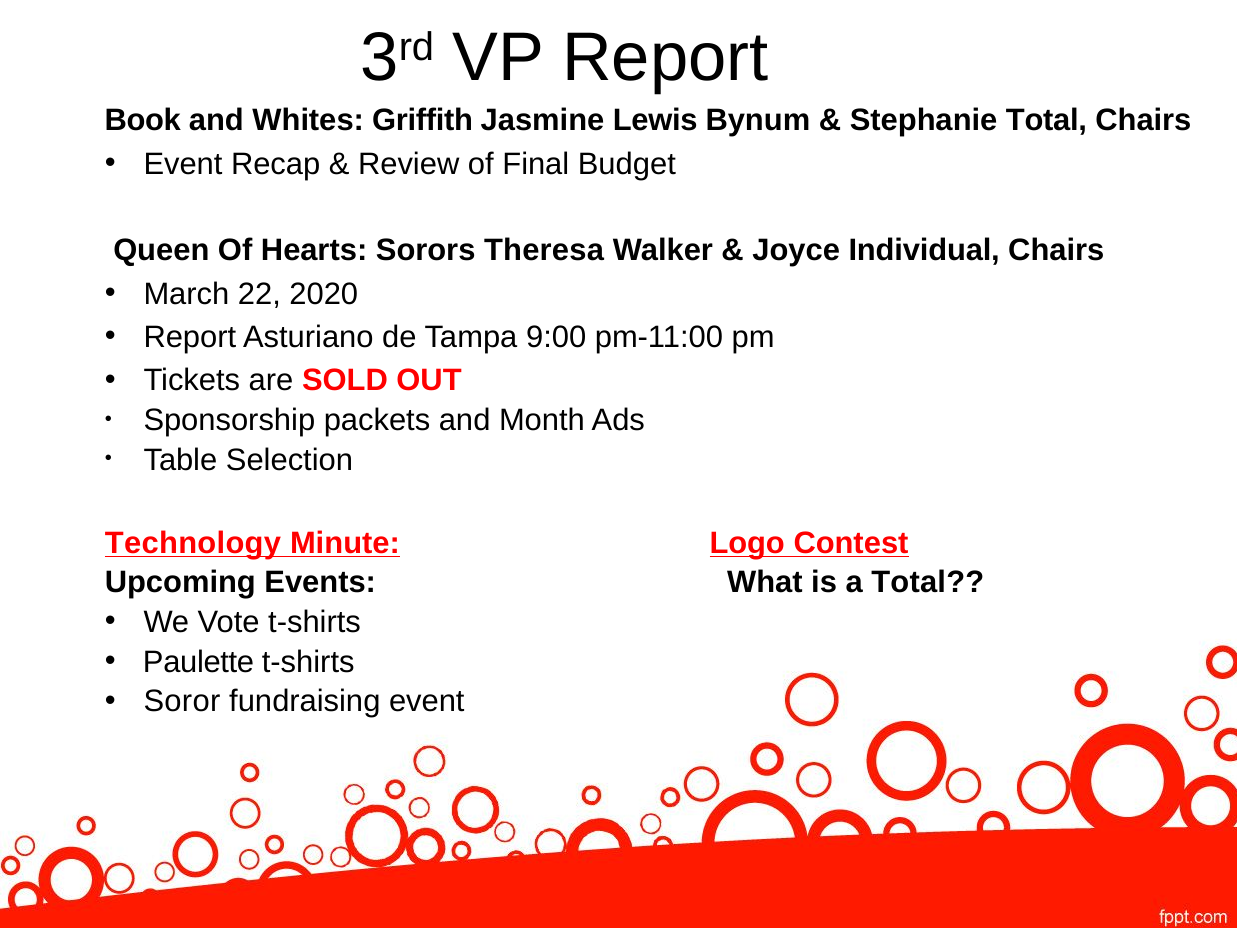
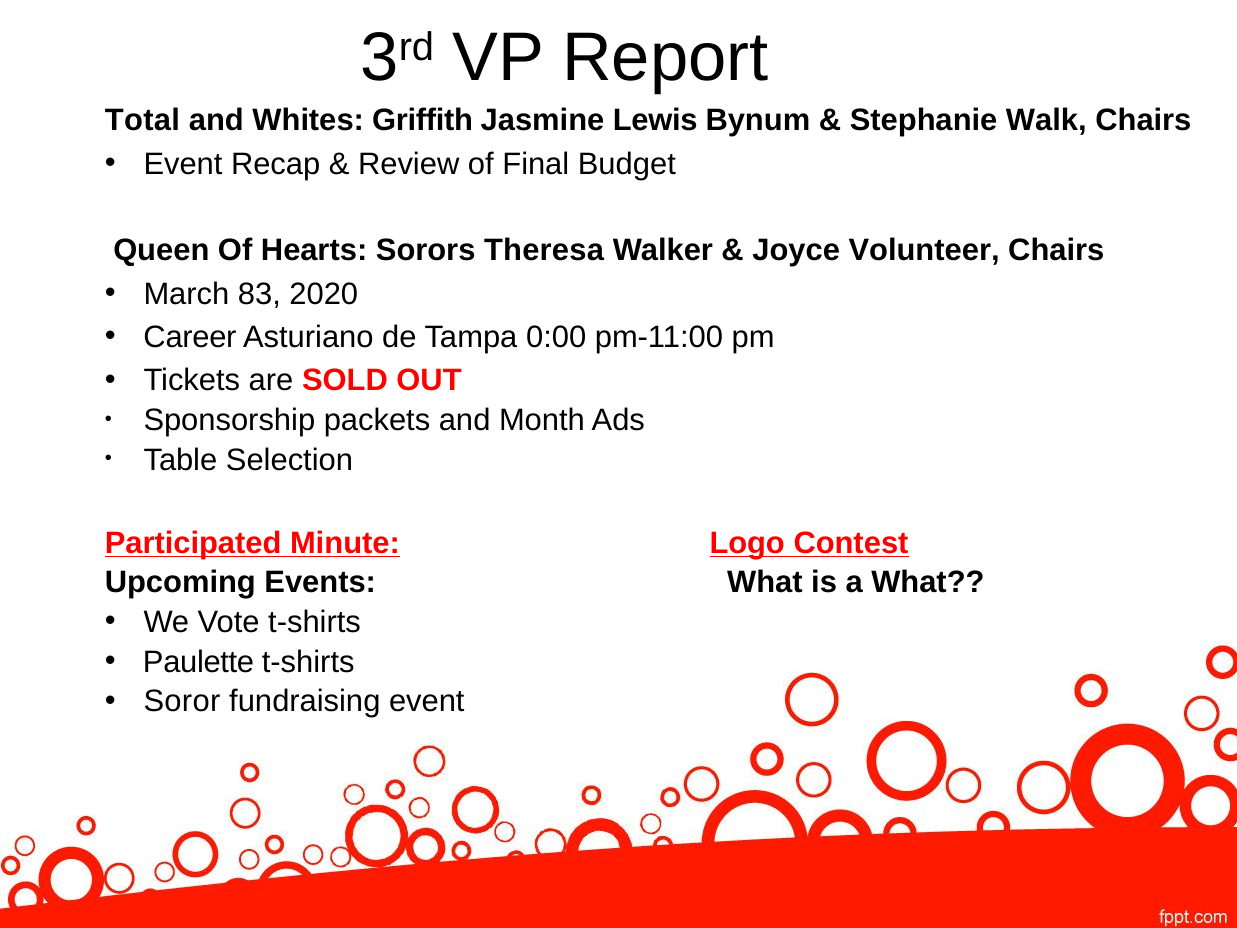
Book: Book -> Total
Stephanie Total: Total -> Walk
Individual: Individual -> Volunteer
22: 22 -> 83
Report at (190, 337): Report -> Career
9:00: 9:00 -> 0:00
Technology: Technology -> Participated
a Total: Total -> What
